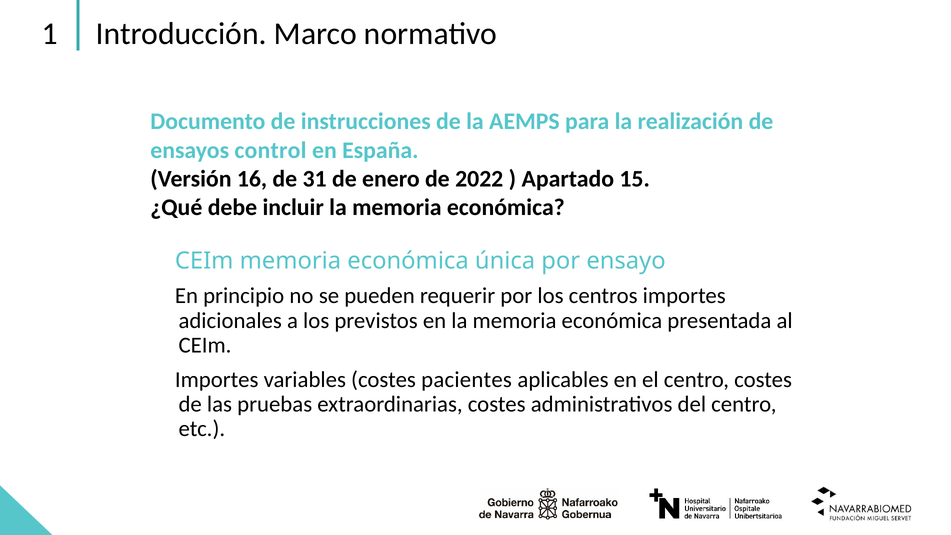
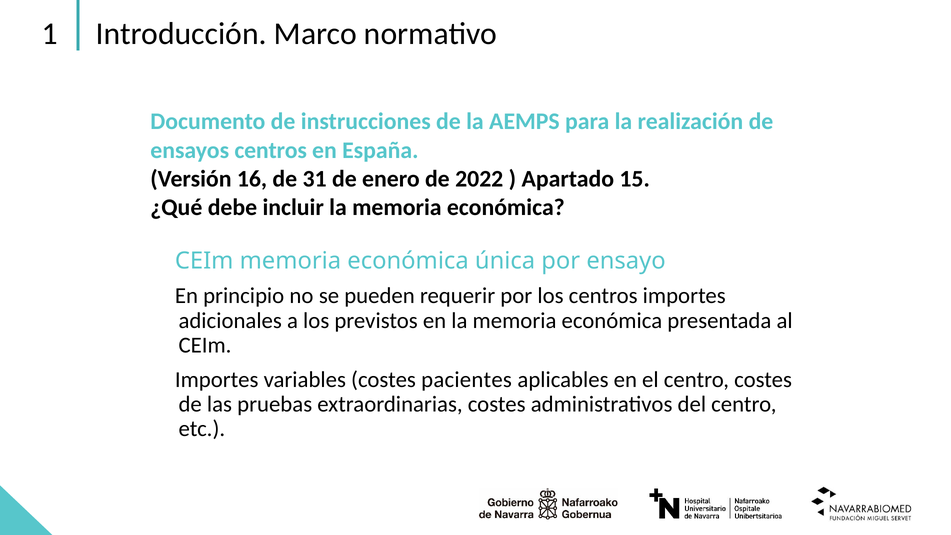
ensayos control: control -> centros
